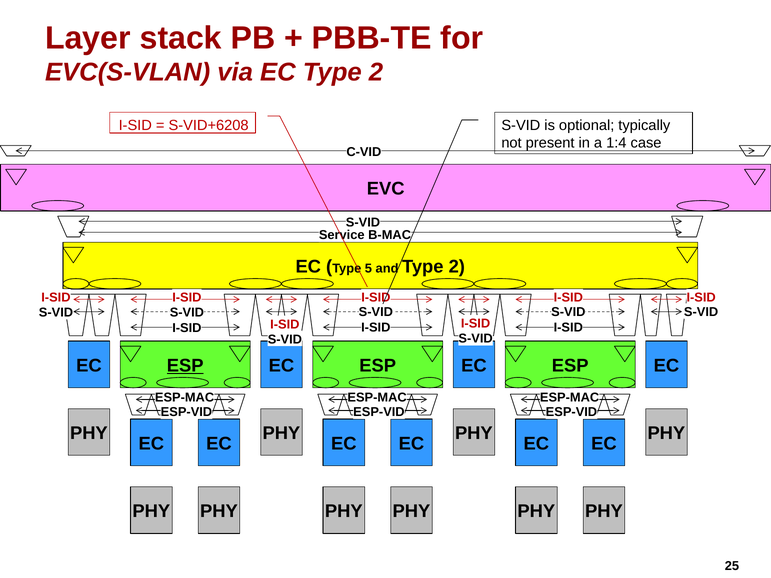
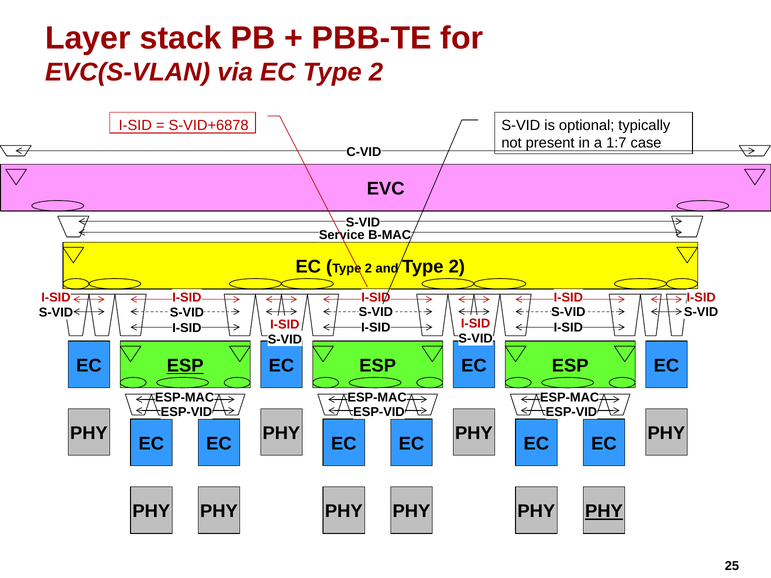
S-VID+6208: S-VID+6208 -> S-VID+6878
1:4: 1:4 -> 1:7
5 at (368, 269): 5 -> 2
PHY at (604, 511) underline: none -> present
